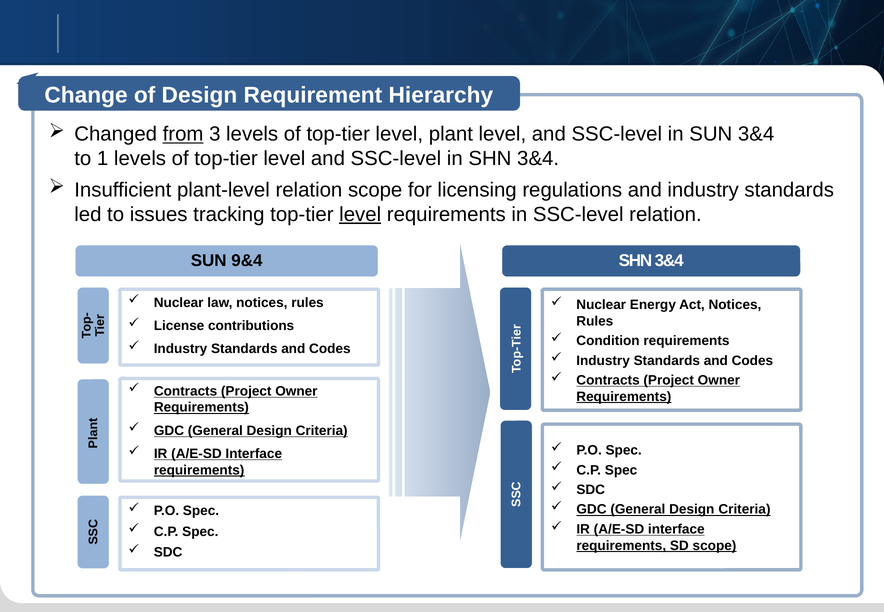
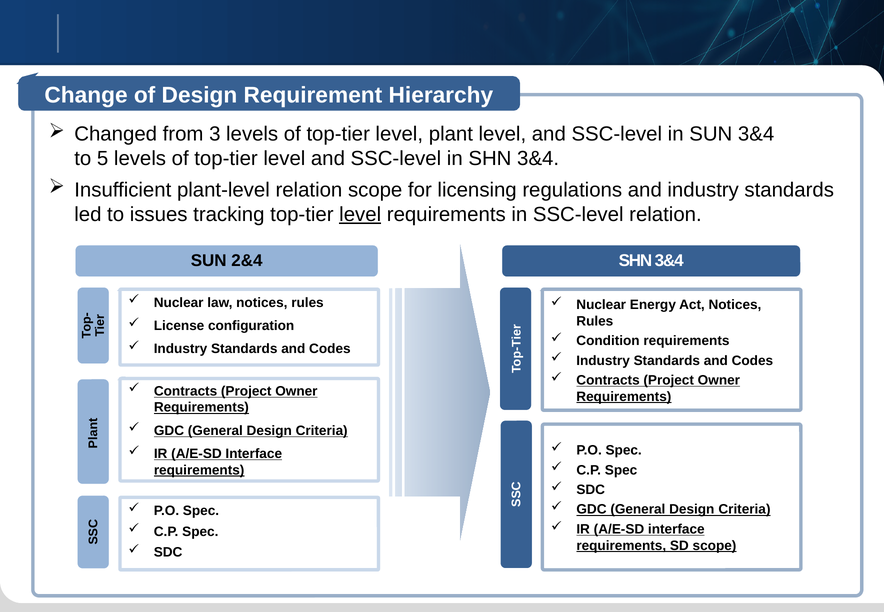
from underline: present -> none
1: 1 -> 5
9&4: 9&4 -> 2&4
contributions: contributions -> configuration
